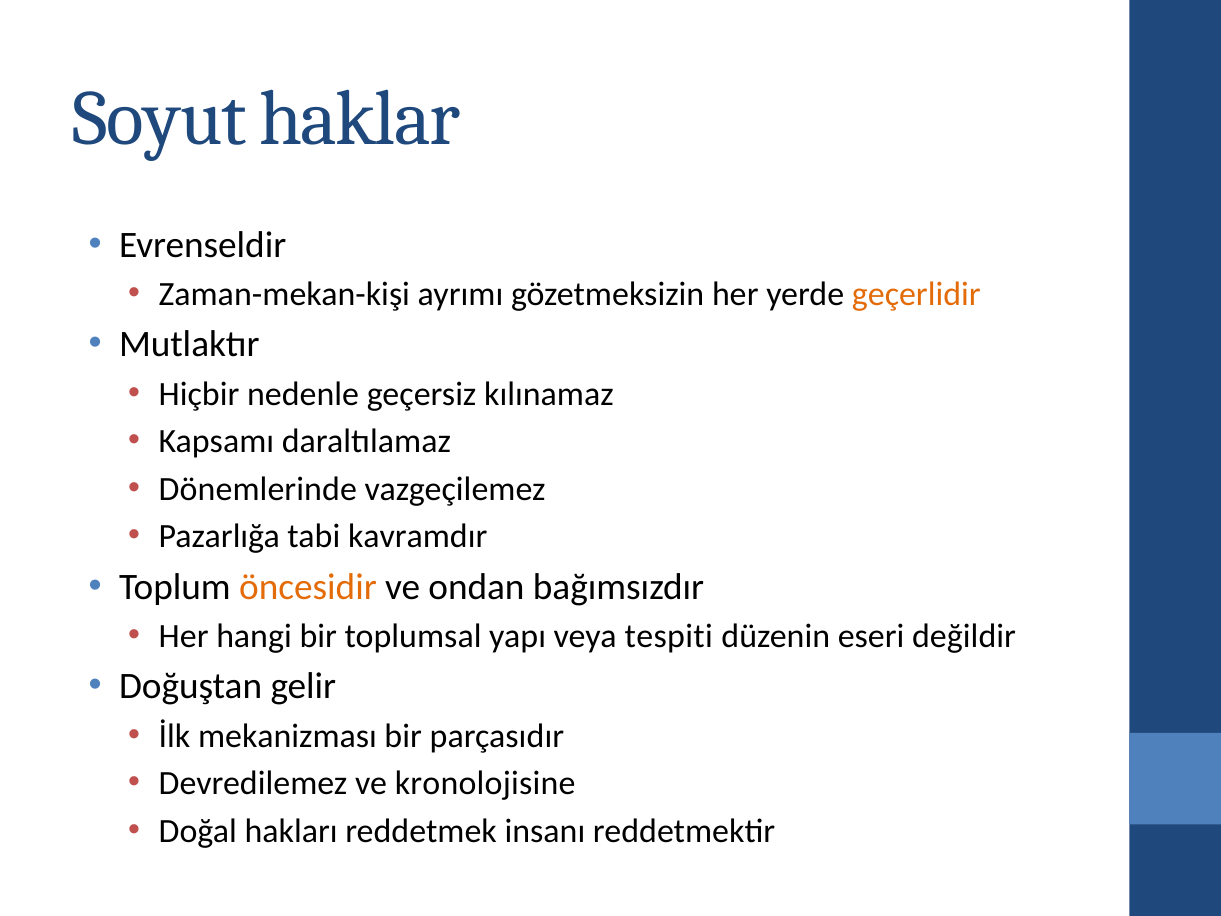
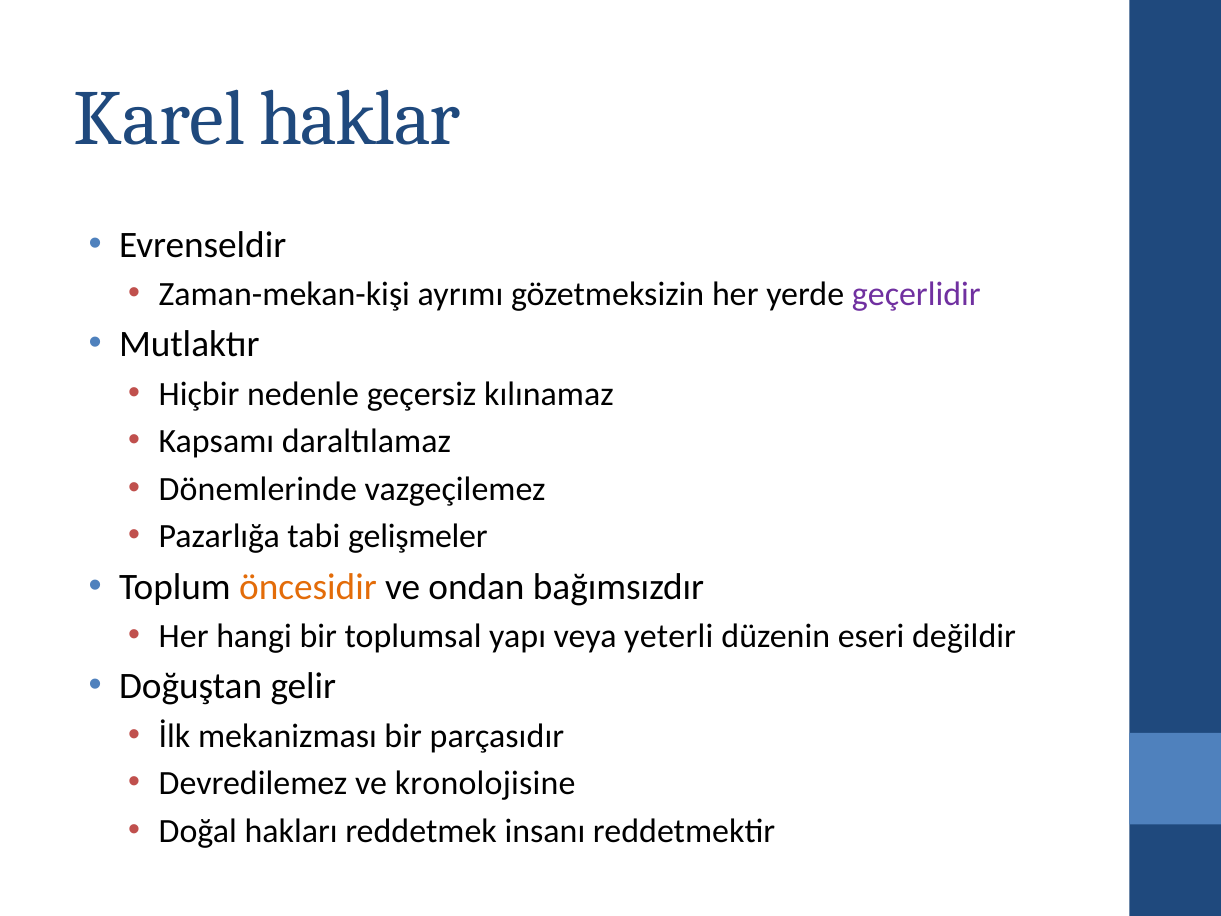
Soyut: Soyut -> Karel
geçerlidir colour: orange -> purple
kavramdır: kavramdır -> gelişmeler
tespiti: tespiti -> yeterli
